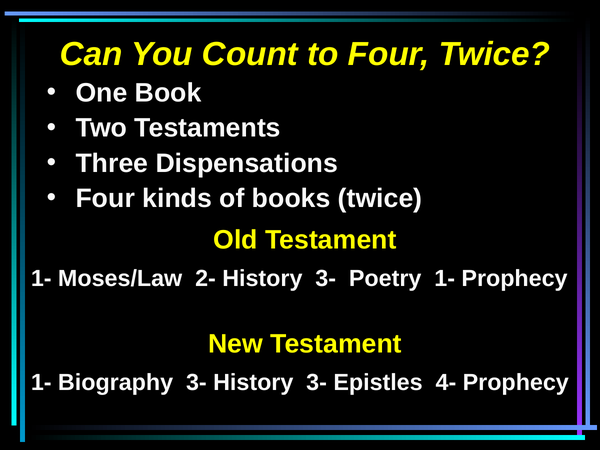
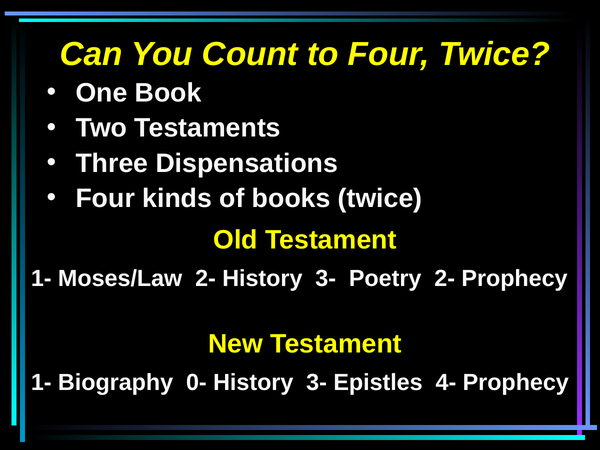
Poetry 1-: 1- -> 2-
Biography 3-: 3- -> 0-
